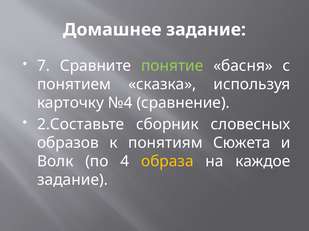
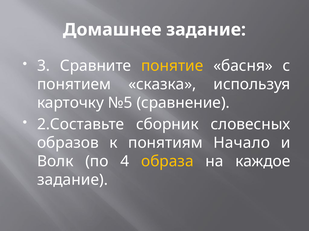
7: 7 -> 3
понятие colour: light green -> yellow
№4: №4 -> №5
Сюжета: Сюжета -> Начало
